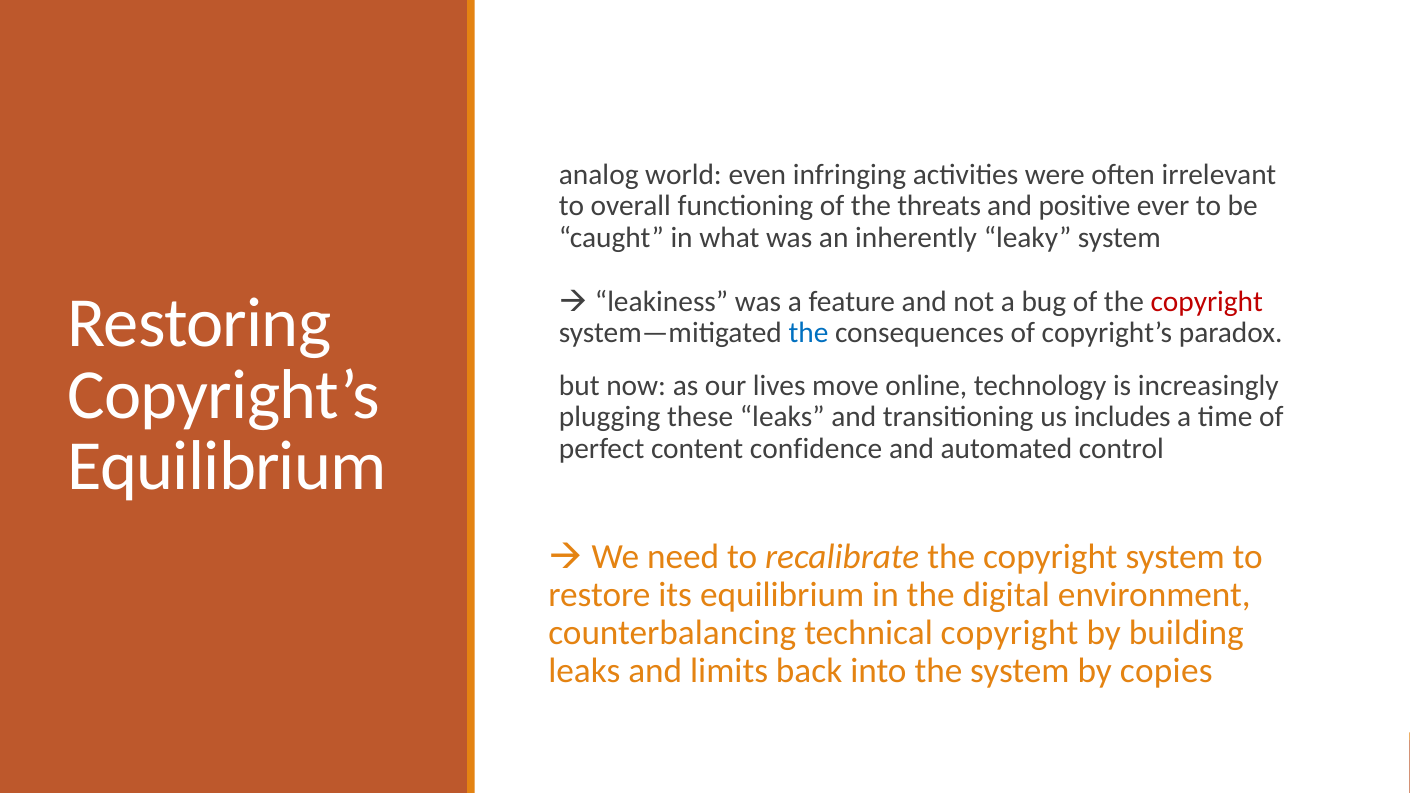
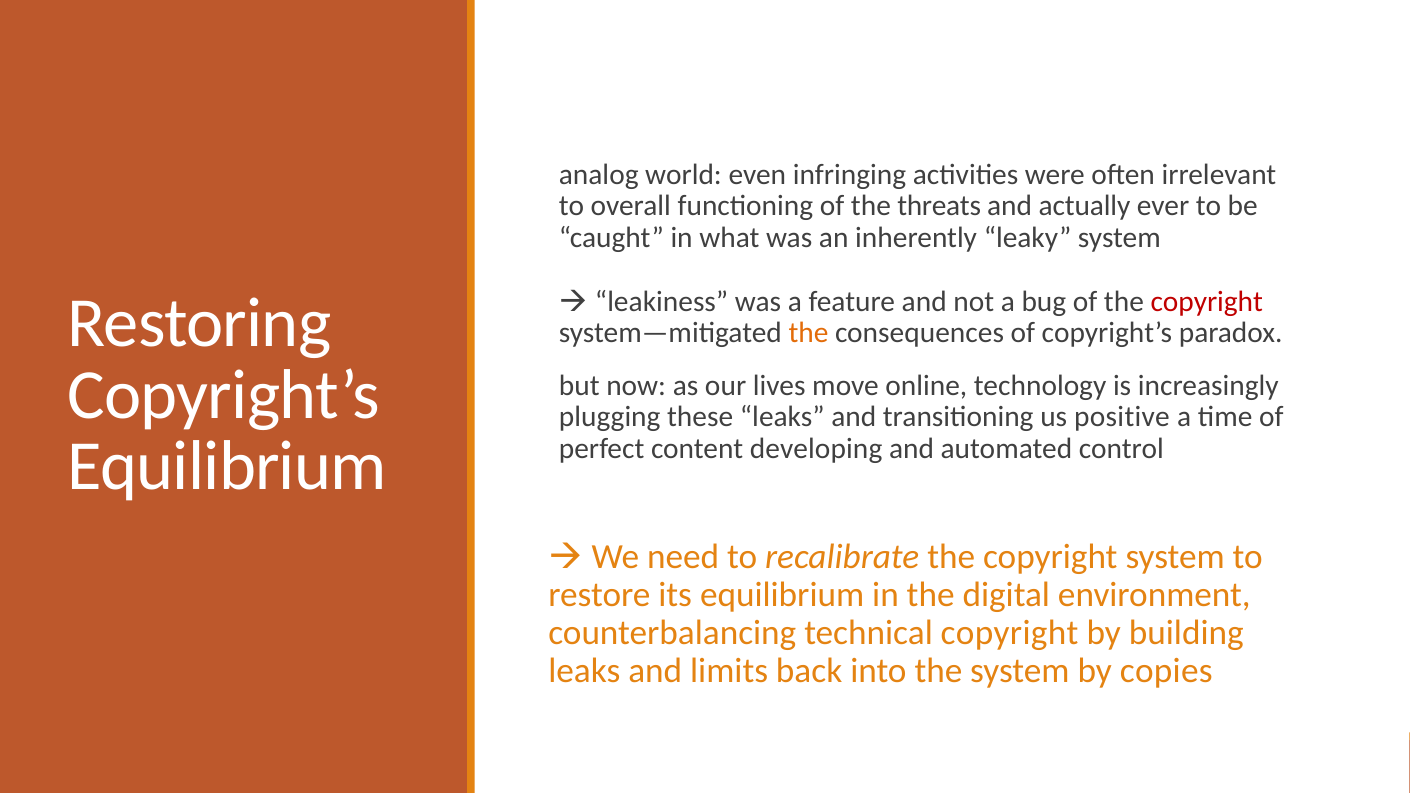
positive: positive -> actually
the at (808, 333) colour: blue -> orange
includes: includes -> positive
confidence: confidence -> developing
